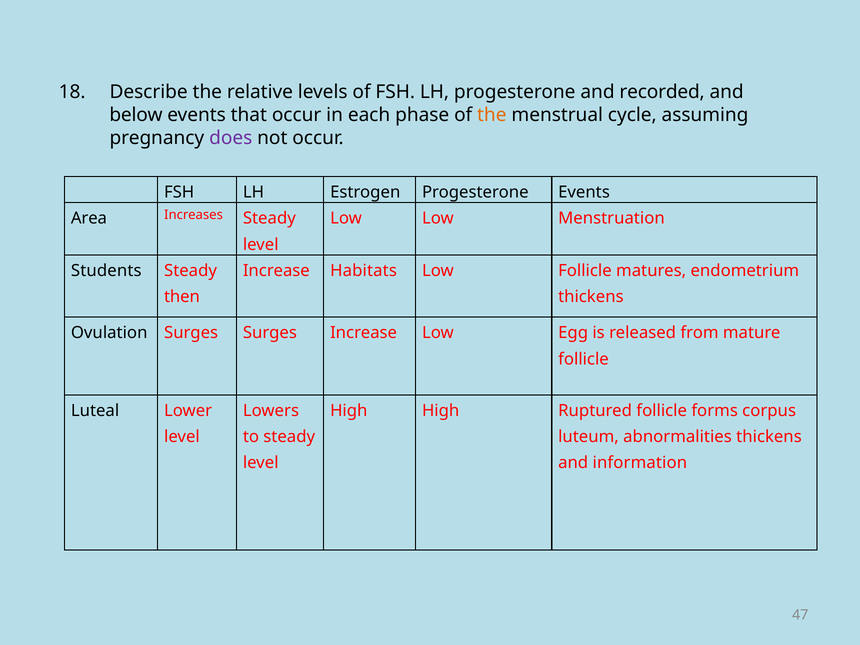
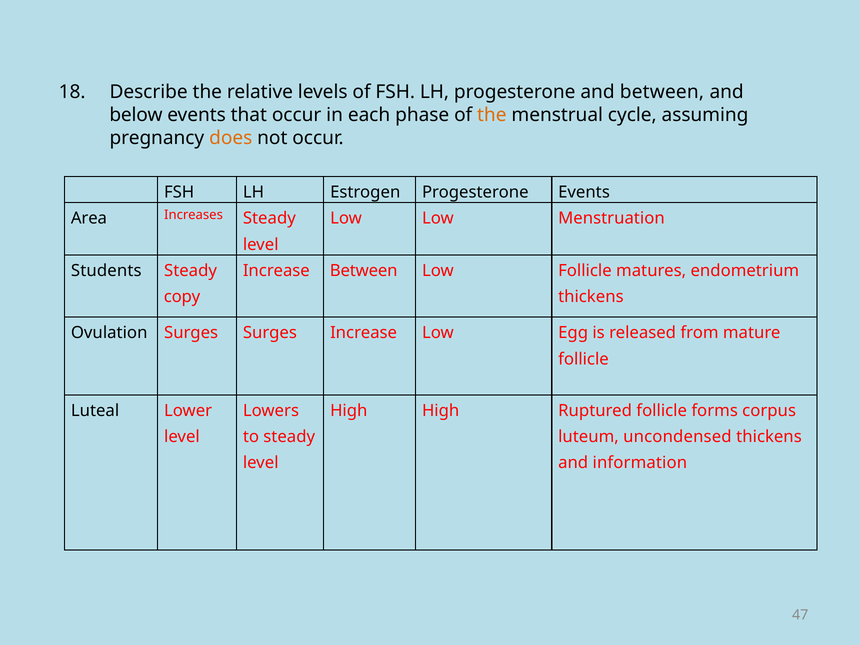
and recorded: recorded -> between
does colour: purple -> orange
Increase Habitats: Habitats -> Between
then: then -> copy
abnormalities: abnormalities -> uncondensed
